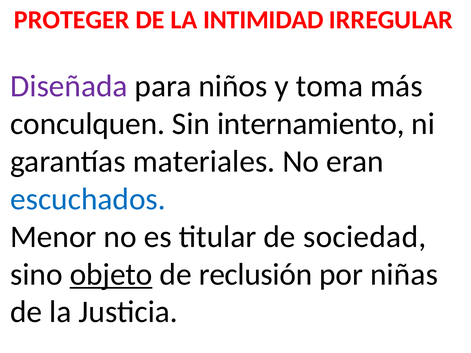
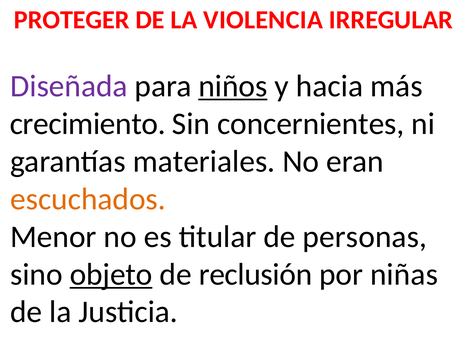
INTIMIDAD: INTIMIDAD -> VIOLENCIA
niños underline: none -> present
toma: toma -> hacia
conculquen: conculquen -> crecimiento
internamiento: internamiento -> concernientes
escuchados colour: blue -> orange
sociedad: sociedad -> personas
